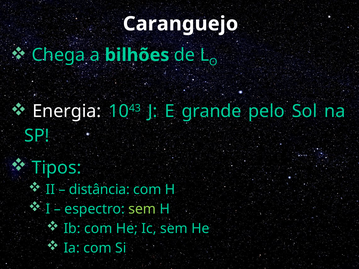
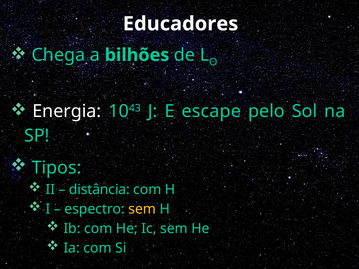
Caranguejo: Caranguejo -> Educadores
grande: grande -> escape
sem at (142, 209) colour: light green -> yellow
